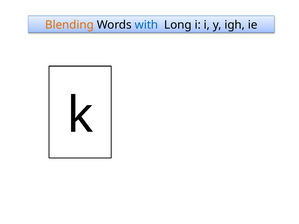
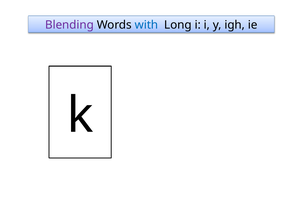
Blending colour: orange -> purple
